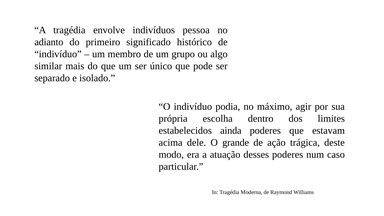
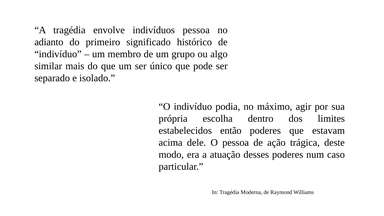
ainda: ainda -> então
O grande: grande -> pessoa
